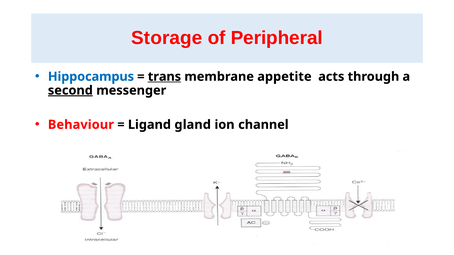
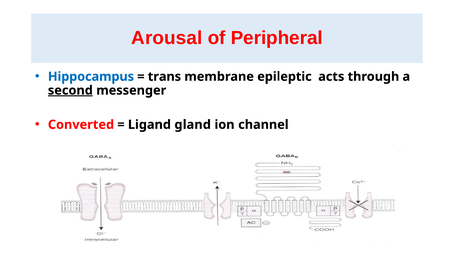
Storage: Storage -> Arousal
trans underline: present -> none
appetite: appetite -> epileptic
Behaviour: Behaviour -> Converted
